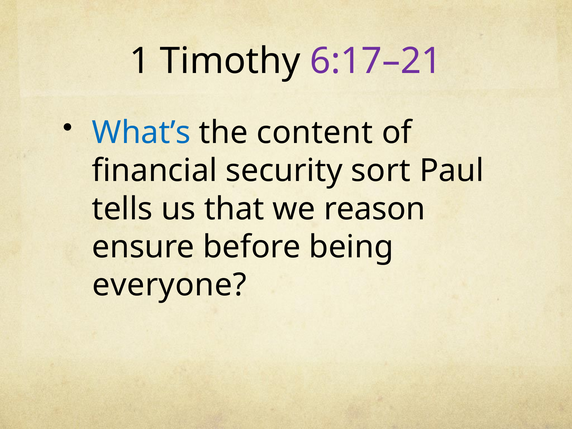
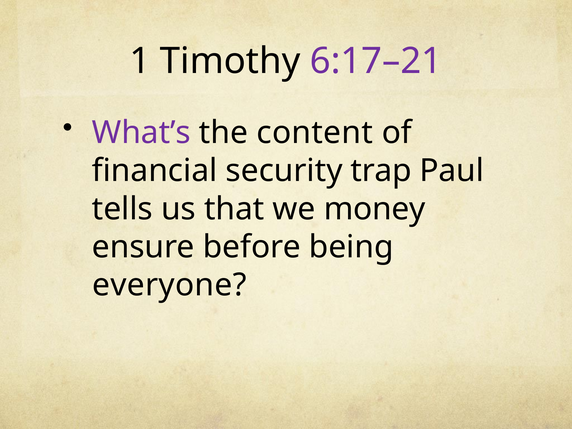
What’s colour: blue -> purple
sort: sort -> trap
reason: reason -> money
